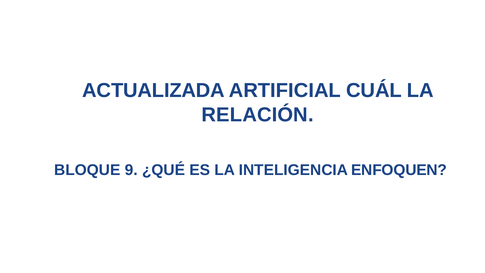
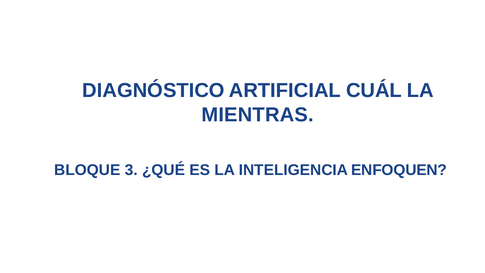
ACTUALIZADA: ACTUALIZADA -> DIAGNÓSTICO
RELACIÓN: RELACIÓN -> MIENTRAS
9: 9 -> 3
